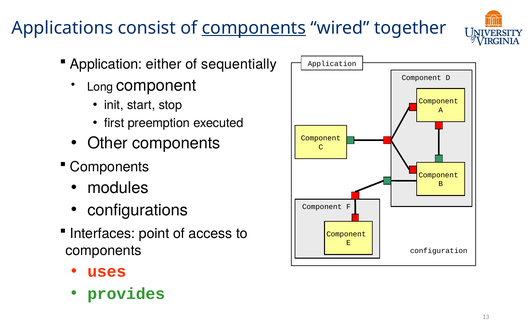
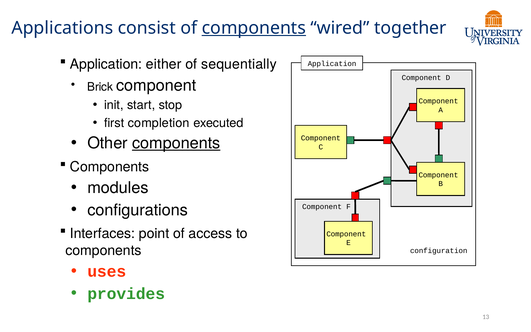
Long: Long -> Brick
preemption: preemption -> completion
components at (176, 143) underline: none -> present
